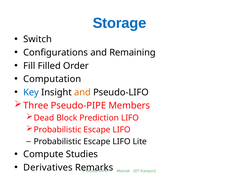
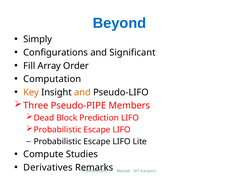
Storage: Storage -> Beyond
Switch: Switch -> Simply
Remaining: Remaining -> Significant
Filled: Filled -> Array
Key colour: blue -> orange
